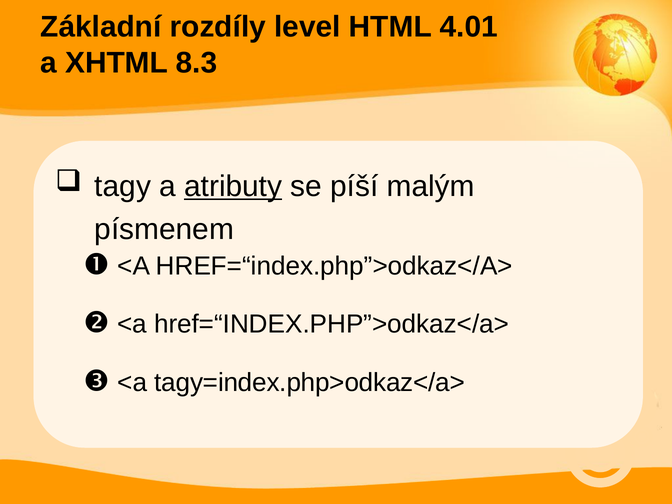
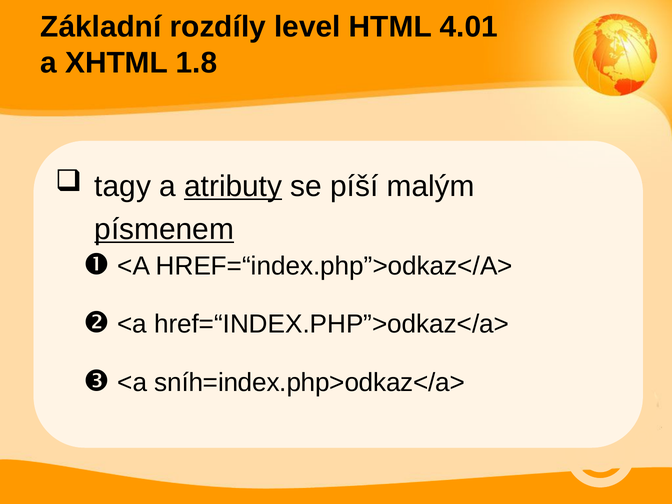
8.3: 8.3 -> 1.8
písmenem underline: none -> present
tagy=index.php>odkaz</a>: tagy=index.php>odkaz</a> -> sníh=index.php>odkaz</a>
